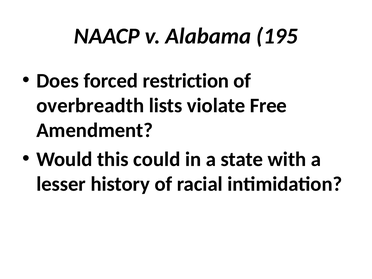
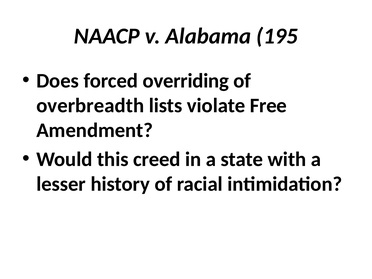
restriction: restriction -> overriding
could: could -> creed
